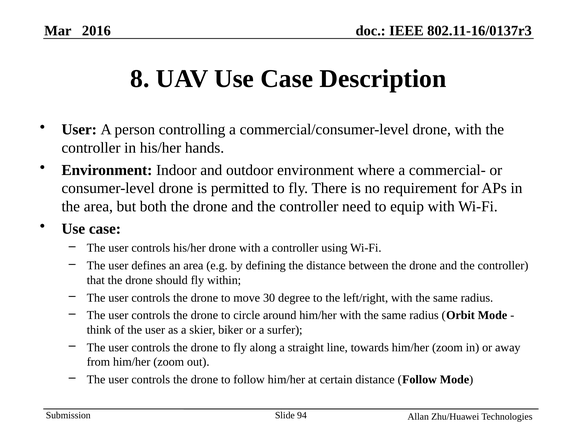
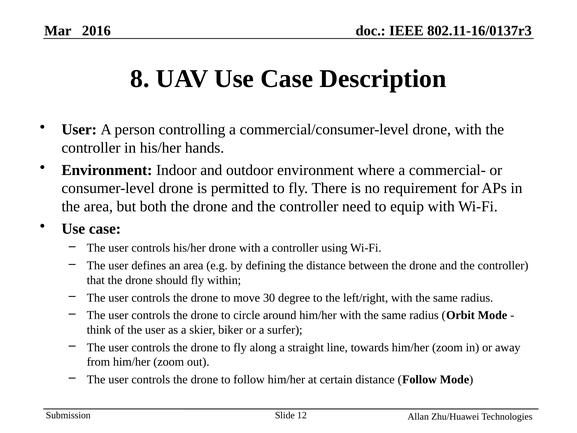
94: 94 -> 12
